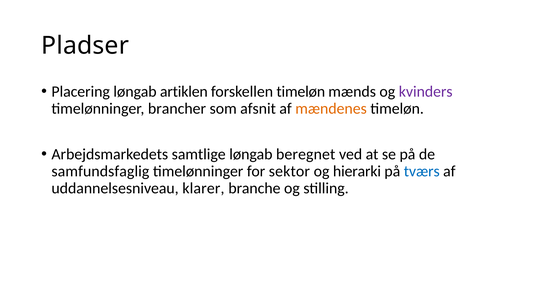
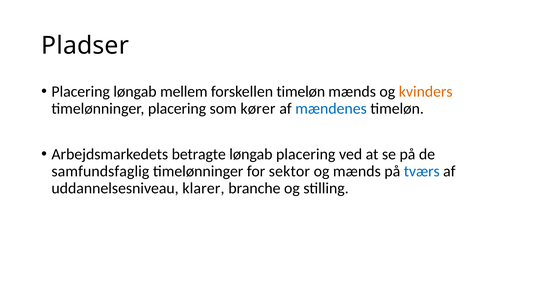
artiklen: artiklen -> mellem
kvinders colour: purple -> orange
timelønninger brancher: brancher -> placering
afsnit: afsnit -> kører
mændenes colour: orange -> blue
samtlige: samtlige -> betragte
løngab beregnet: beregnet -> placering
og hierarki: hierarki -> mænds
